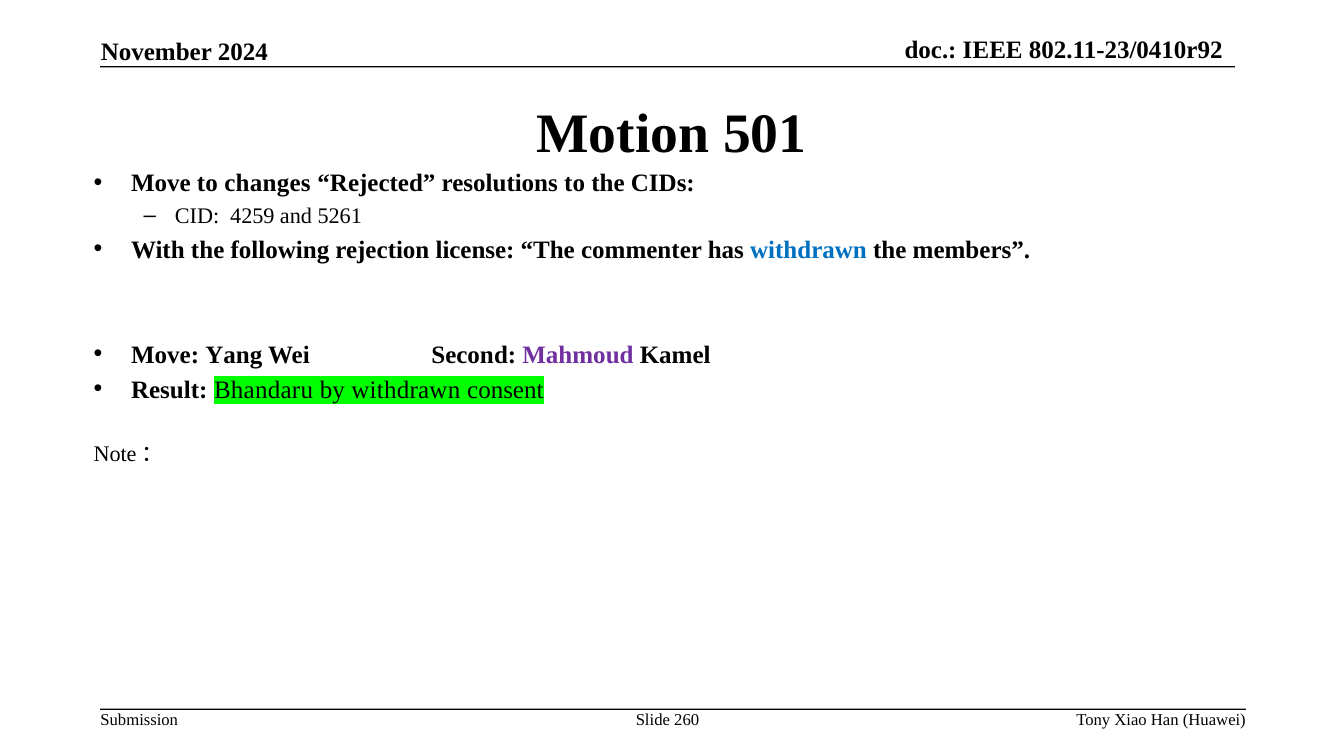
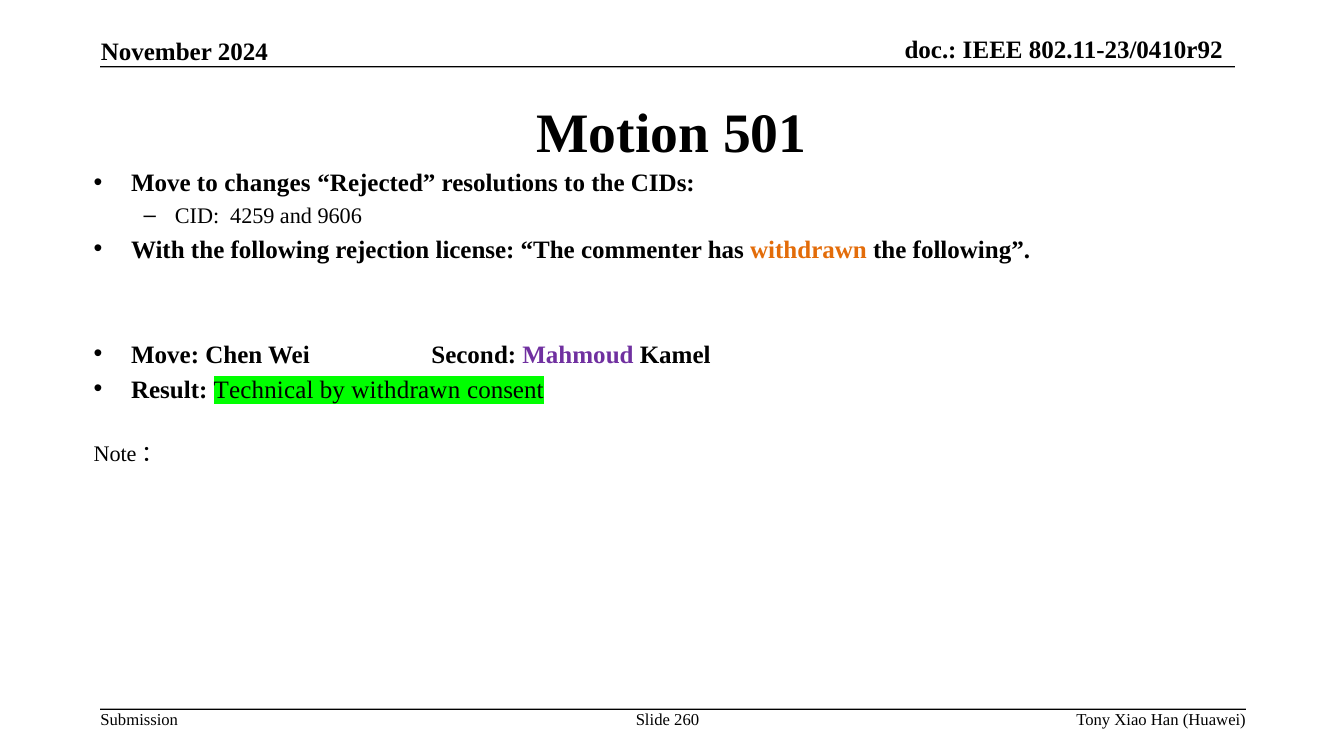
5261: 5261 -> 9606
withdrawn at (809, 250) colour: blue -> orange
members at (971, 250): members -> following
Yang: Yang -> Chen
Bhandaru: Bhandaru -> Technical
